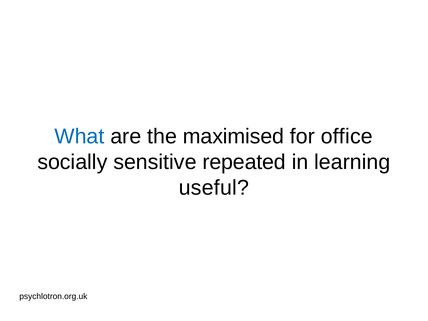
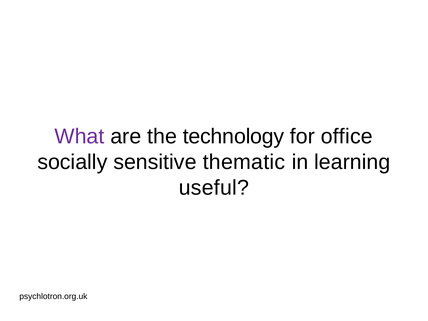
What colour: blue -> purple
maximised: maximised -> technology
repeated: repeated -> thematic
